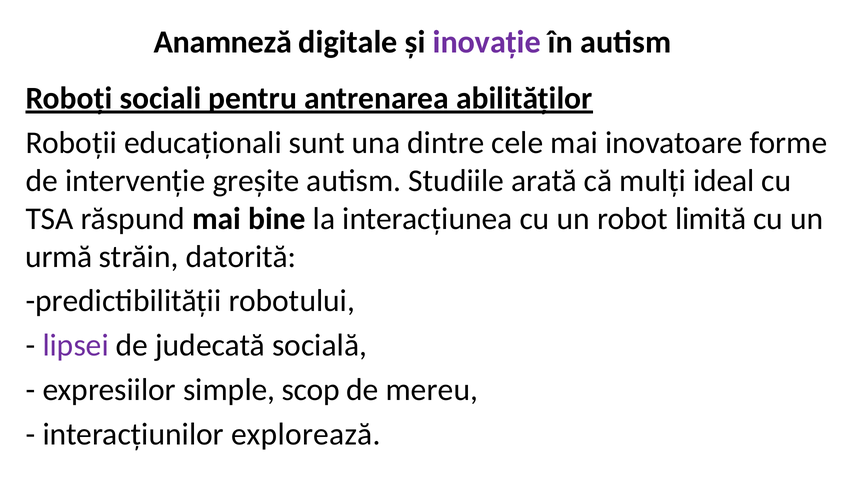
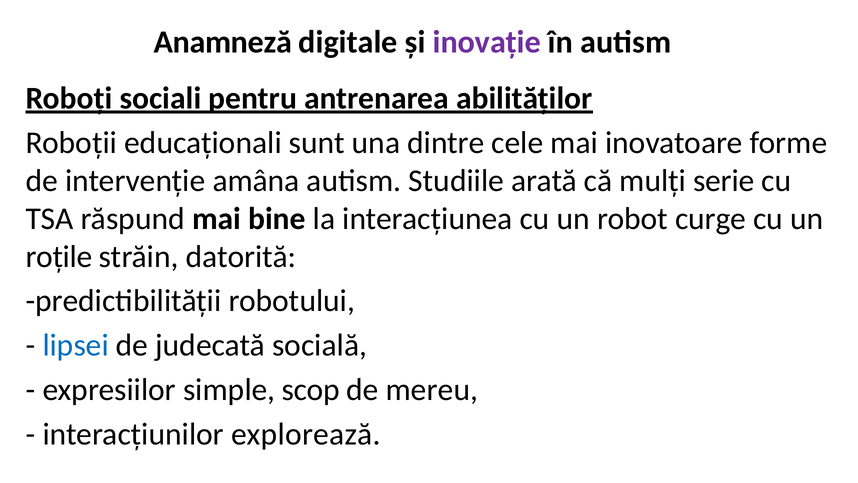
greșite: greșite -> amâna
ideal: ideal -> serie
limită: limită -> curge
urmă: urmă -> roțile
lipsei colour: purple -> blue
